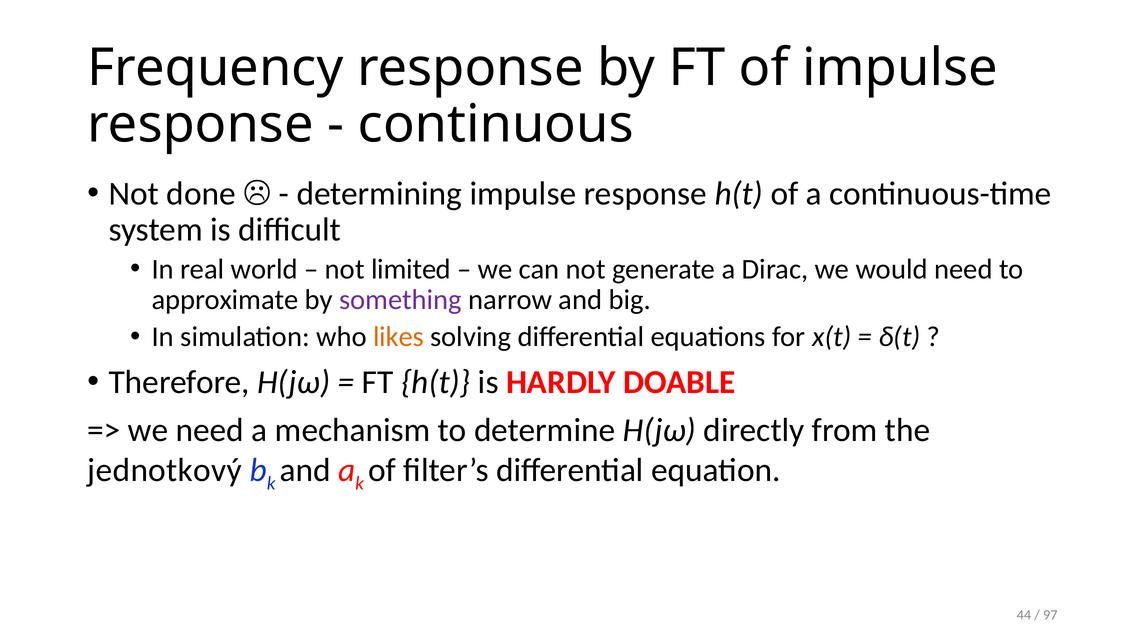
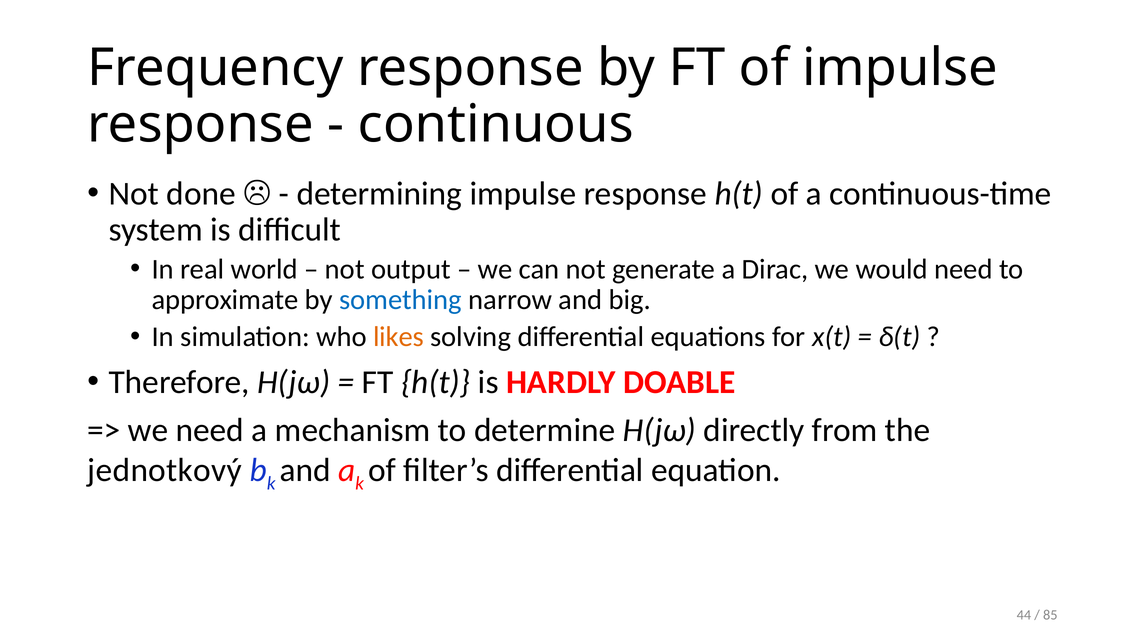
limited: limited -> output
something colour: purple -> blue
97: 97 -> 85
